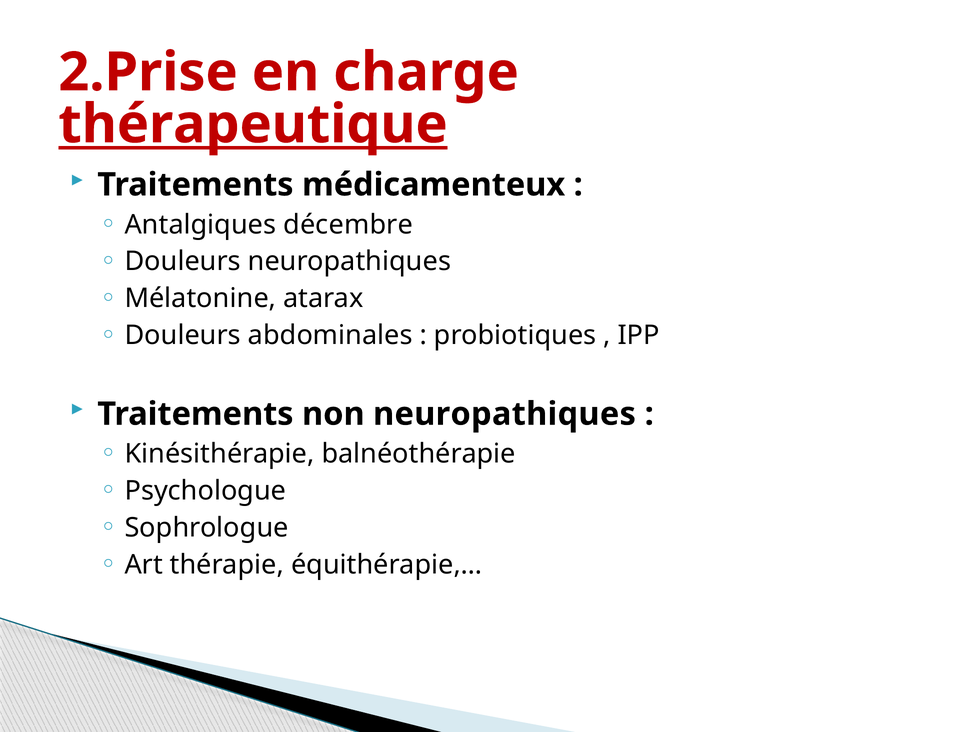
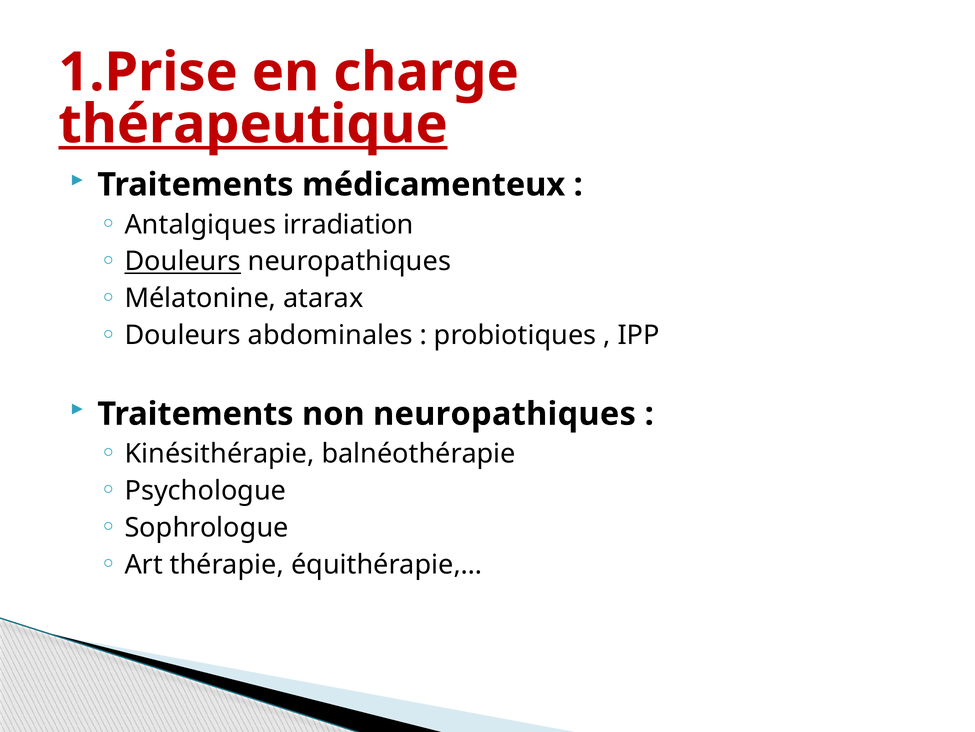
2.Prise: 2.Prise -> 1.Prise
décembre: décembre -> irradiation
Douleurs at (183, 261) underline: none -> present
